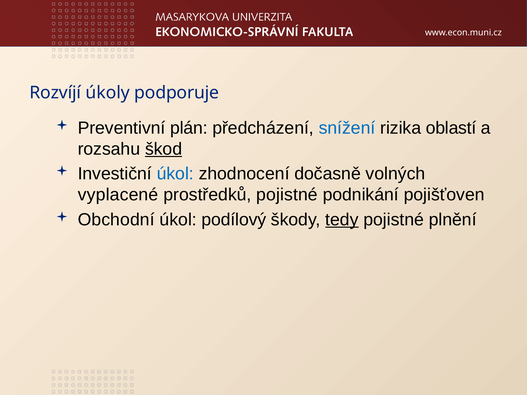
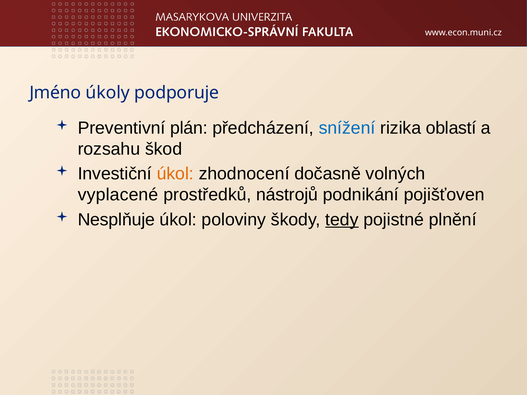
Rozvíjí: Rozvíjí -> Jméno
škod underline: present -> none
úkol at (175, 174) colour: blue -> orange
prostředků pojistné: pojistné -> nástrojů
Obchodní: Obchodní -> Nesplňuje
podílový: podílový -> poloviny
